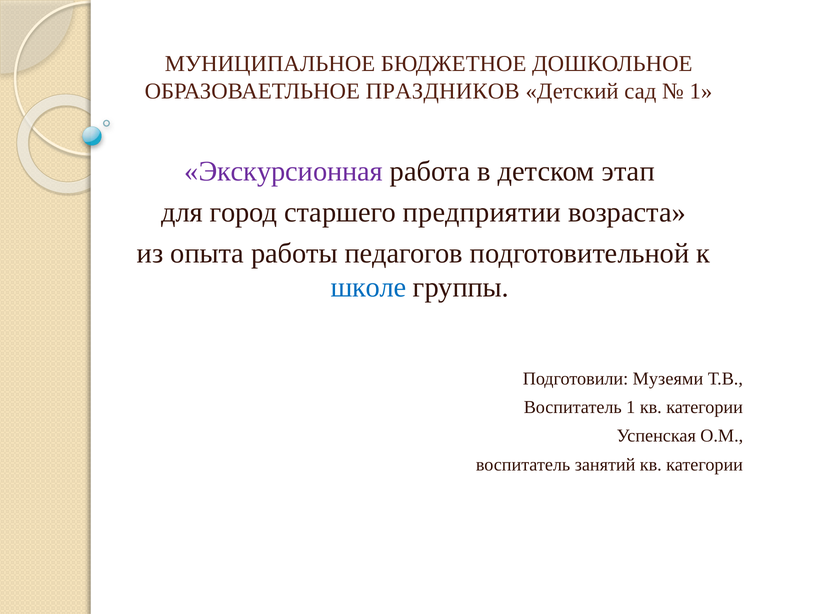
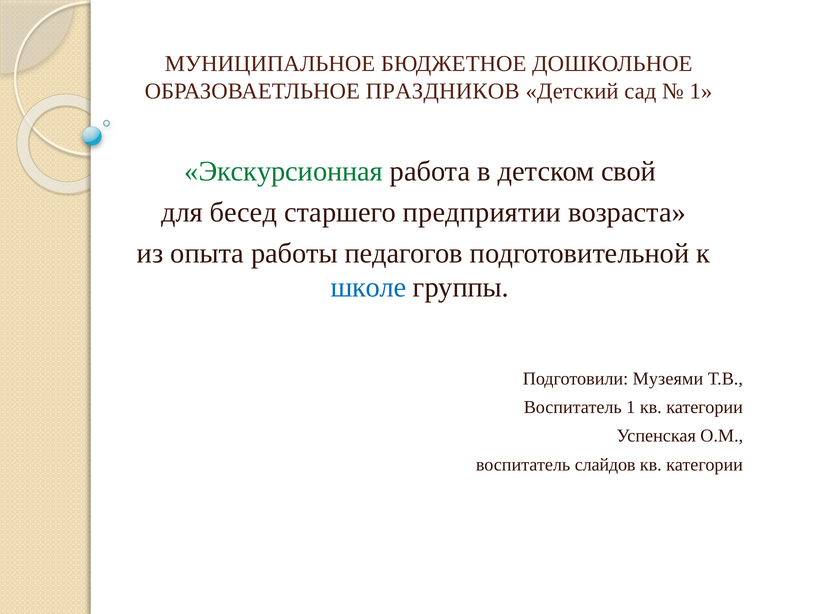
Экскурсионная colour: purple -> green
этап: этап -> свой
город: город -> бесед
занятий: занятий -> слайдов
